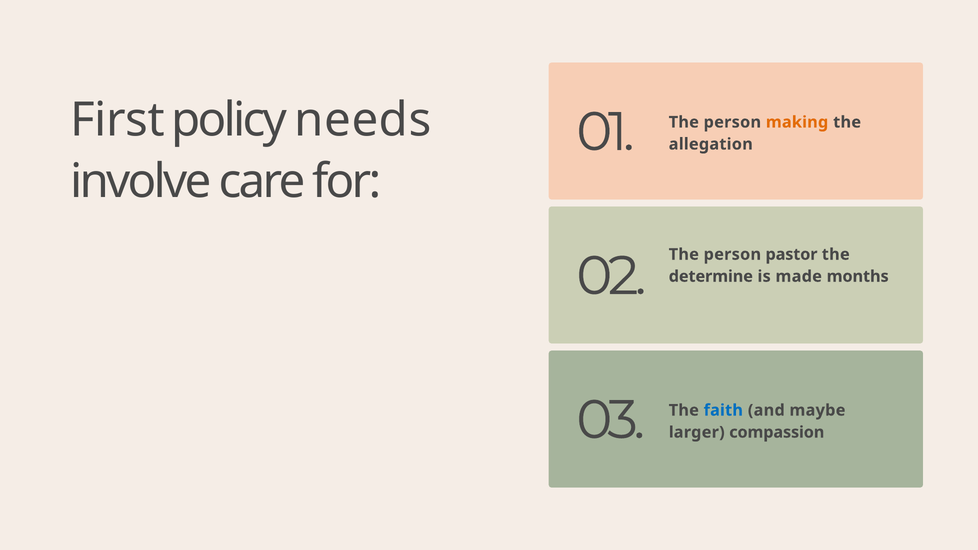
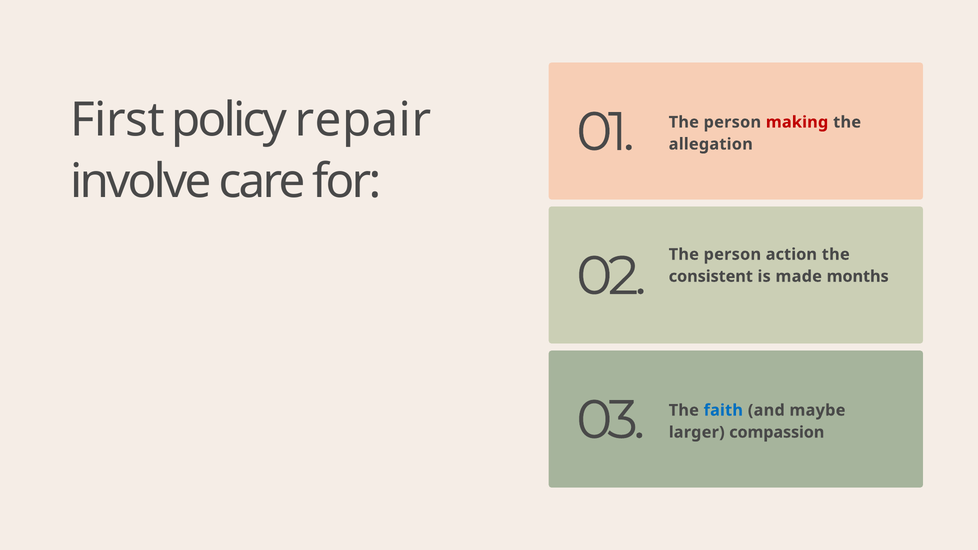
needs: needs -> repair
making colour: orange -> red
pastor: pastor -> action
determine: determine -> consistent
